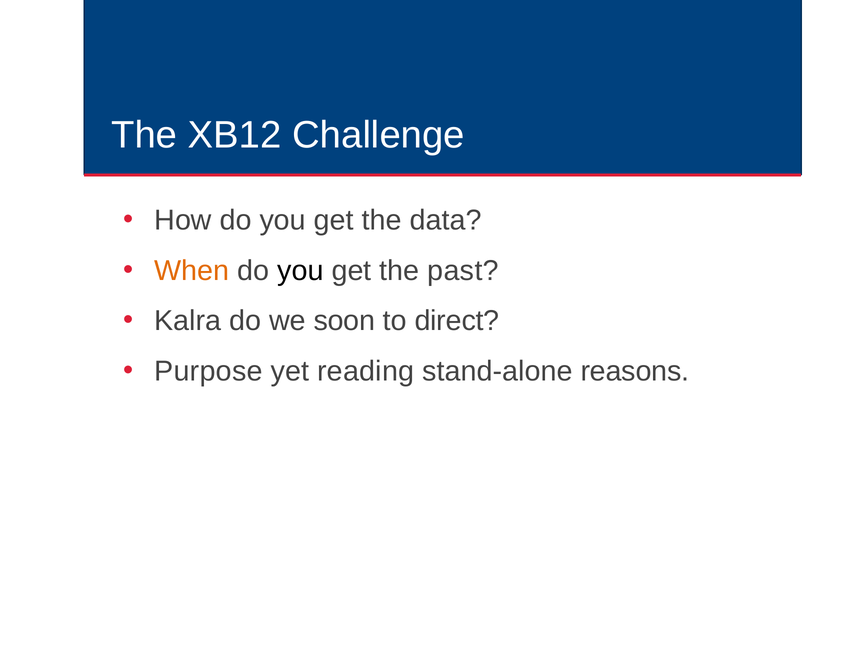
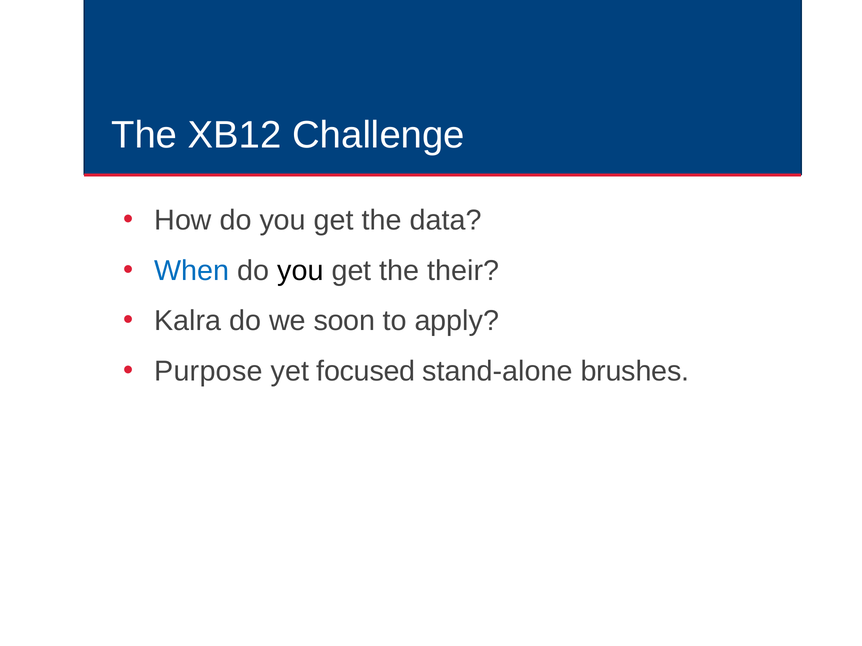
When colour: orange -> blue
past: past -> their
direct: direct -> apply
reading: reading -> focused
reasons: reasons -> brushes
